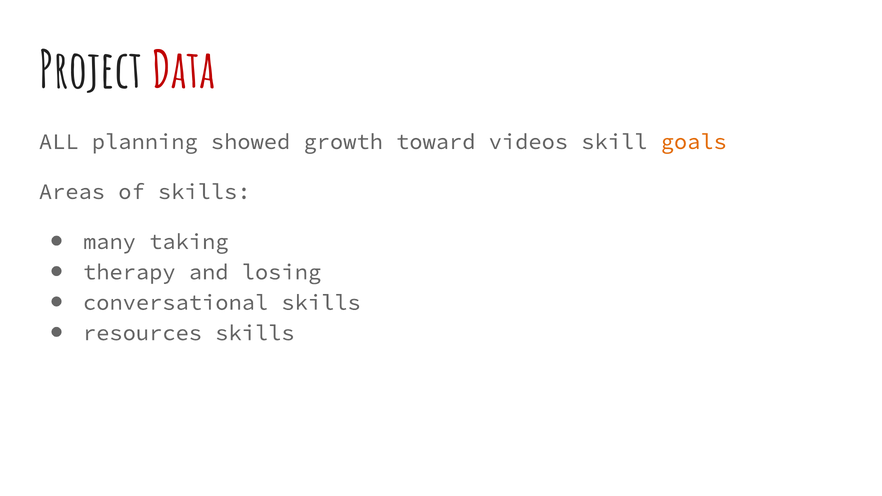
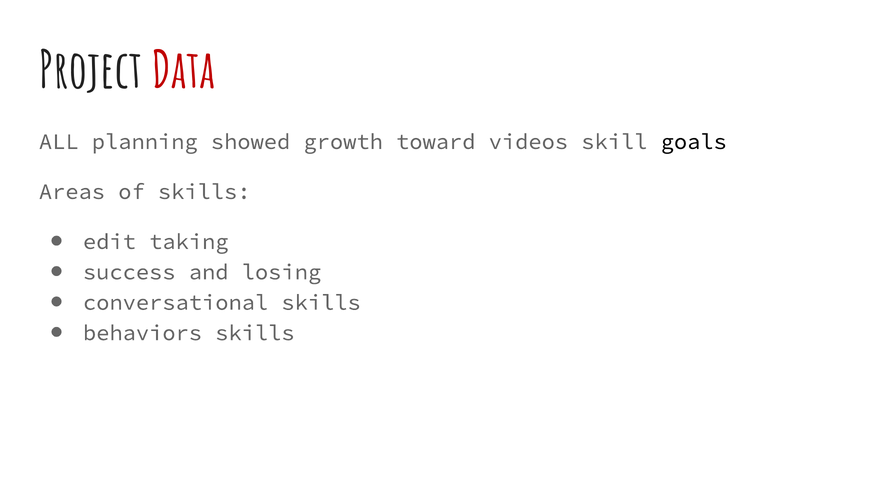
goals colour: orange -> black
many: many -> edit
therapy: therapy -> success
resources: resources -> behaviors
